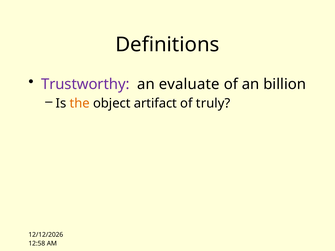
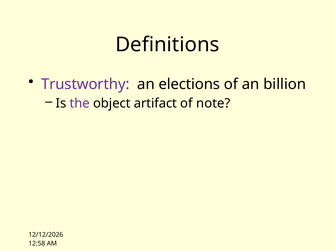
evaluate: evaluate -> elections
the colour: orange -> purple
truly: truly -> note
